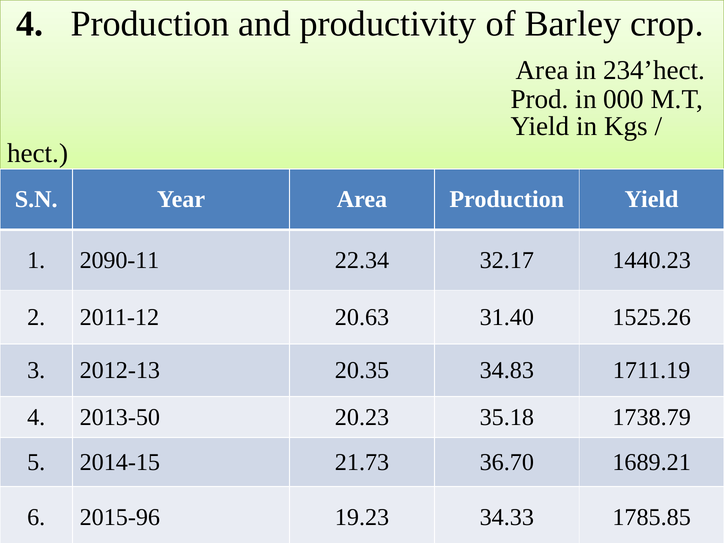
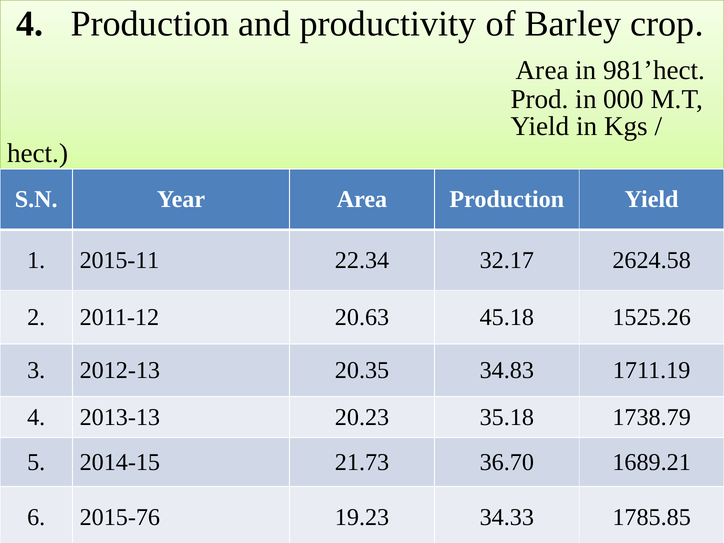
234’hect: 234’hect -> 981’hect
2090-11: 2090-11 -> 2015-11
1440.23: 1440.23 -> 2624.58
31.40: 31.40 -> 45.18
2013-50: 2013-50 -> 2013-13
2015-96: 2015-96 -> 2015-76
